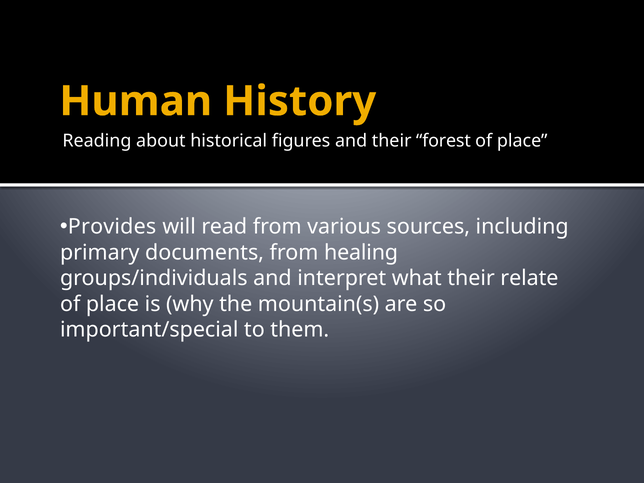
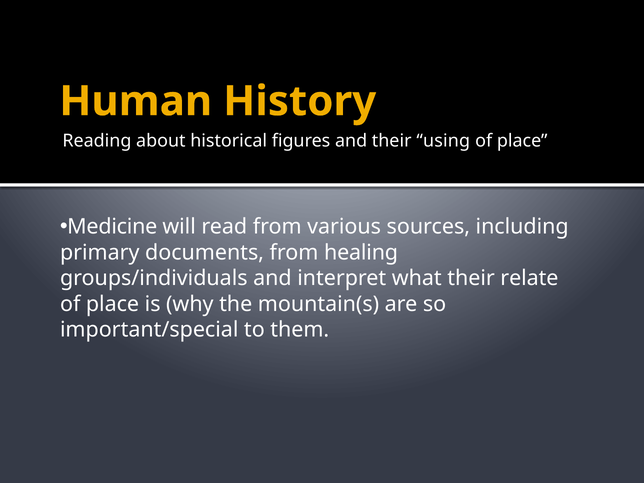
forest: forest -> using
Provides: Provides -> Medicine
